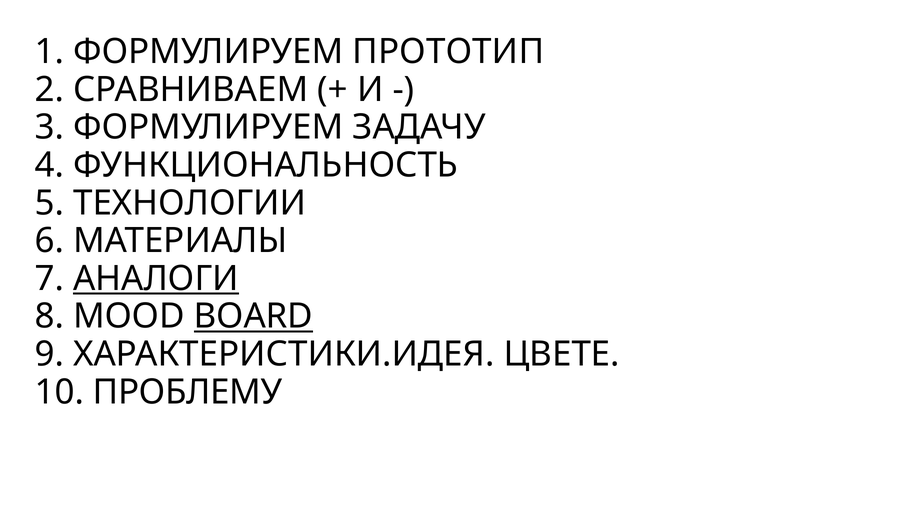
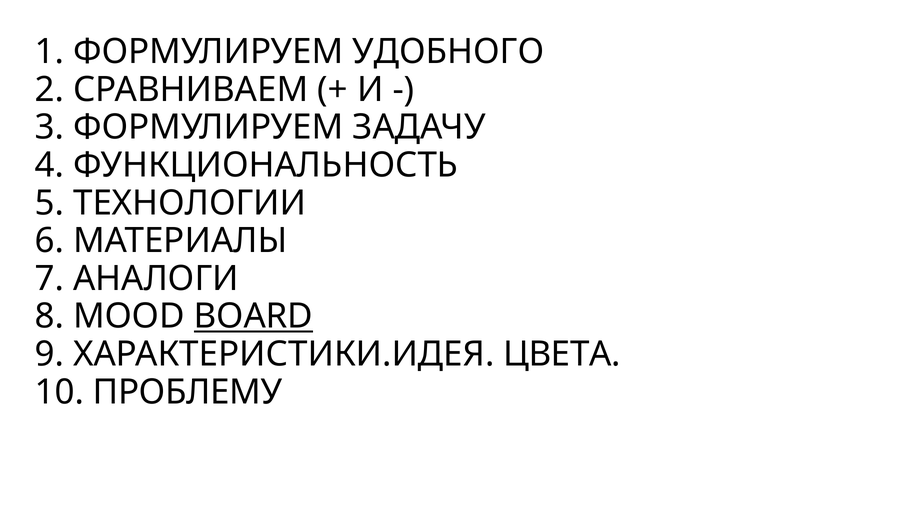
ПРОТОТИП: ПРОТОТИП -> УДОБНОГО
АНАЛОГИ underline: present -> none
ЦВЕТЕ: ЦВЕТЕ -> ЦВЕТА
